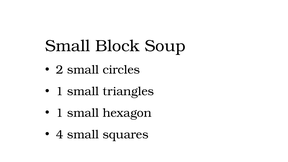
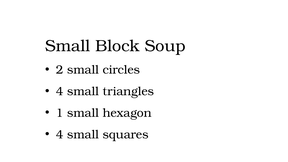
1 at (60, 91): 1 -> 4
